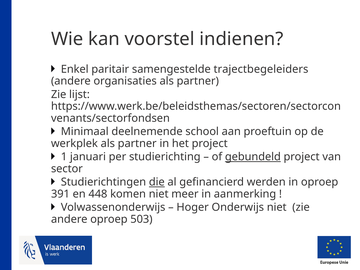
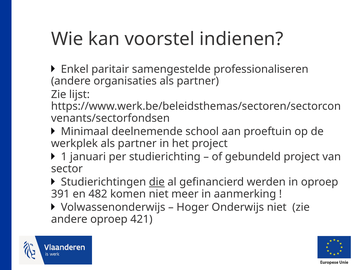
trajectbegeleiders: trajectbegeleiders -> professionaliseren
gebundeld underline: present -> none
448: 448 -> 482
503: 503 -> 421
